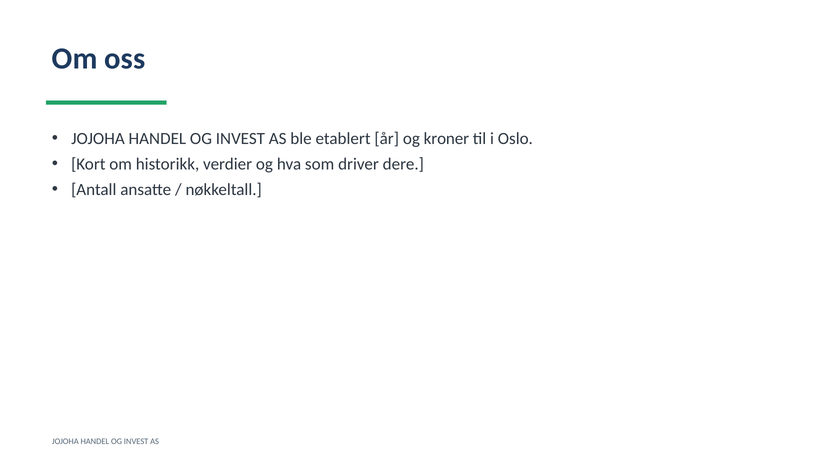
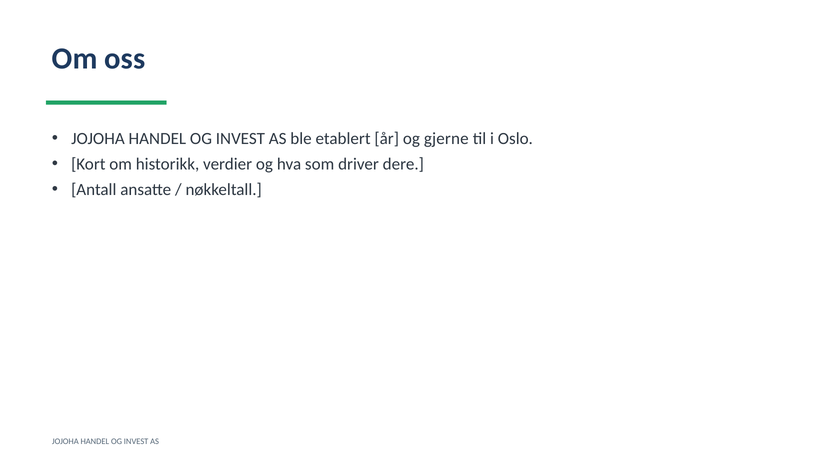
kroner: kroner -> gjerne
